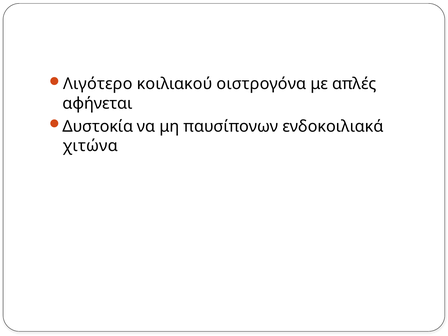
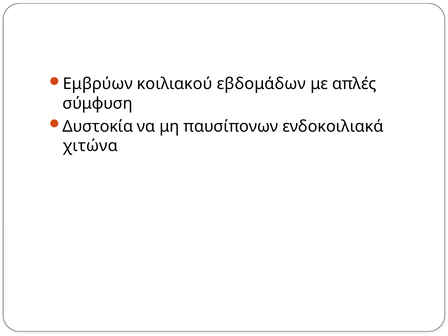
Λιγότερο: Λιγότερο -> Εμβρύων
οιστρογόνα: οιστρογόνα -> εβδομάδων
αφήνεται: αφήνεται -> σύμφυση
